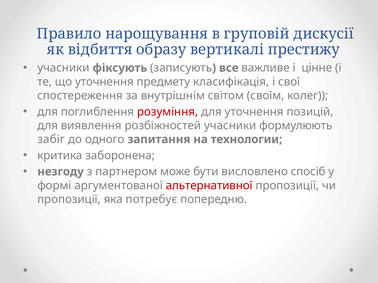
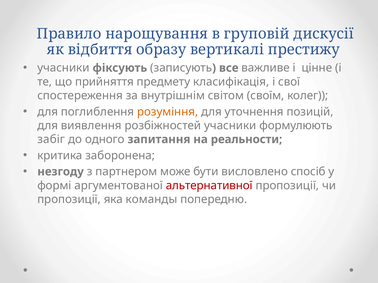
що уточнення: уточнення -> прийняття
розуміння colour: red -> orange
технологии: технологии -> реальности
потребує: потребує -> команды
